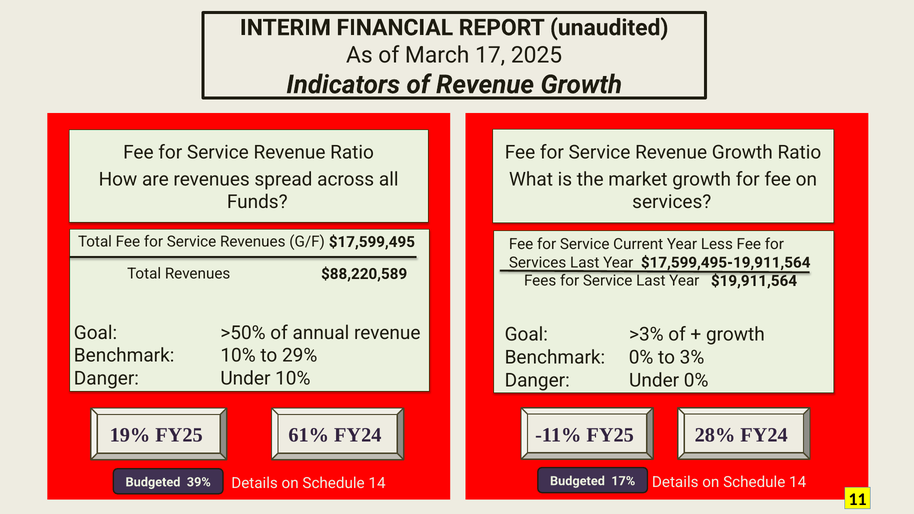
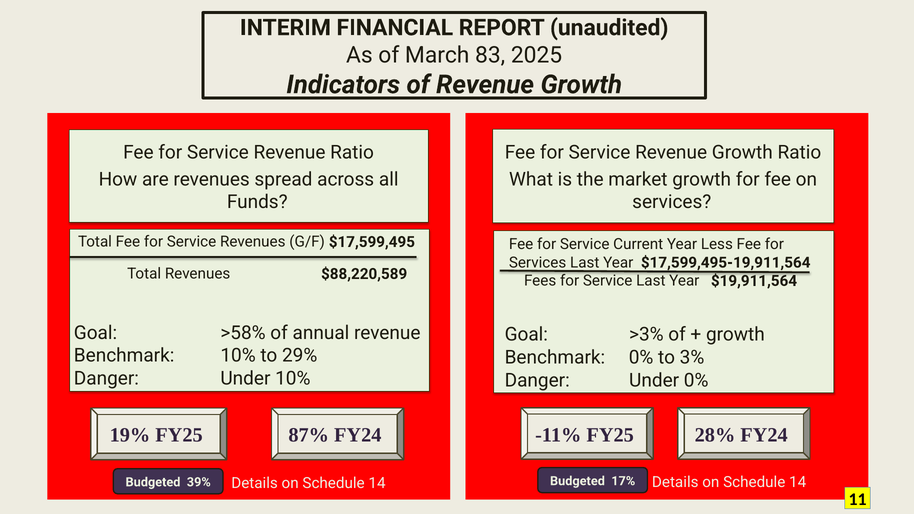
17: 17 -> 83
>50%: >50% -> >58%
61%: 61% -> 87%
